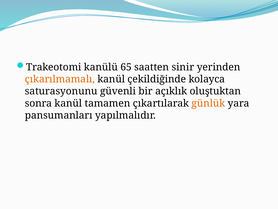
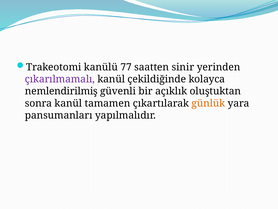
65: 65 -> 77
çıkarılmamalı colour: orange -> purple
saturasyonunu: saturasyonunu -> nemlendirilmiş
